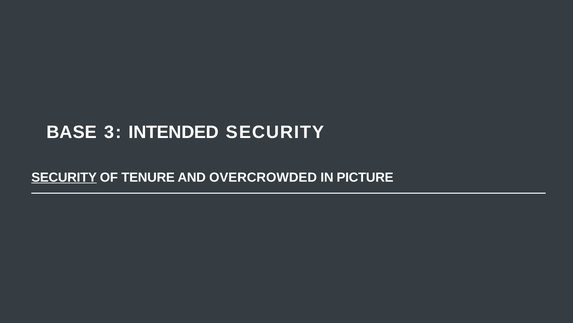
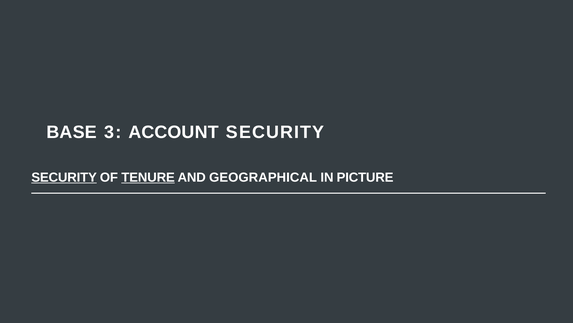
INTENDED: INTENDED -> ACCOUNT
TENURE underline: none -> present
OVERCROWDED: OVERCROWDED -> GEOGRAPHICAL
